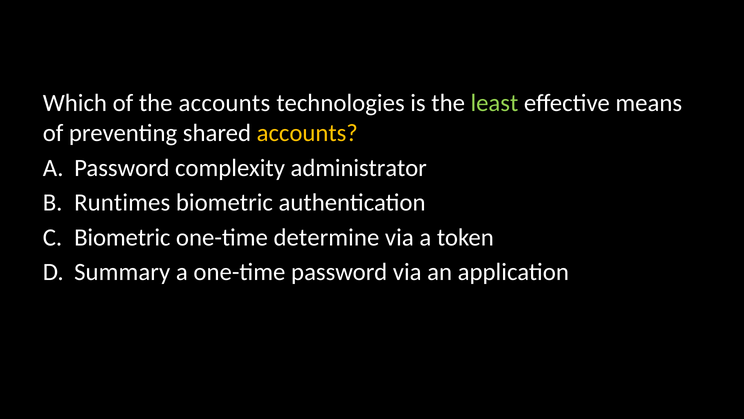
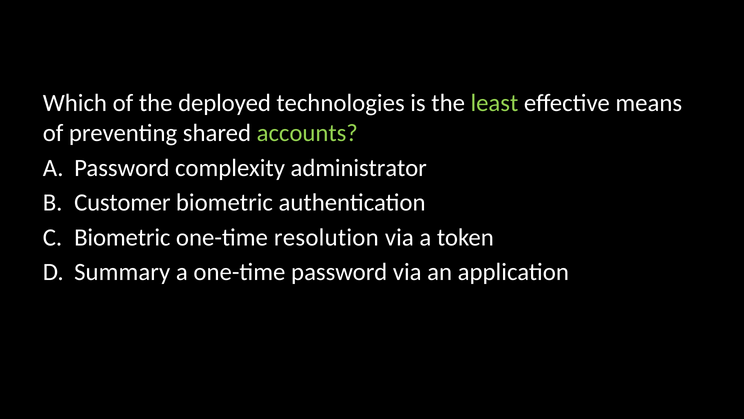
the accounts: accounts -> deployed
accounts at (307, 133) colour: yellow -> light green
Runtimes: Runtimes -> Customer
determine: determine -> resolution
